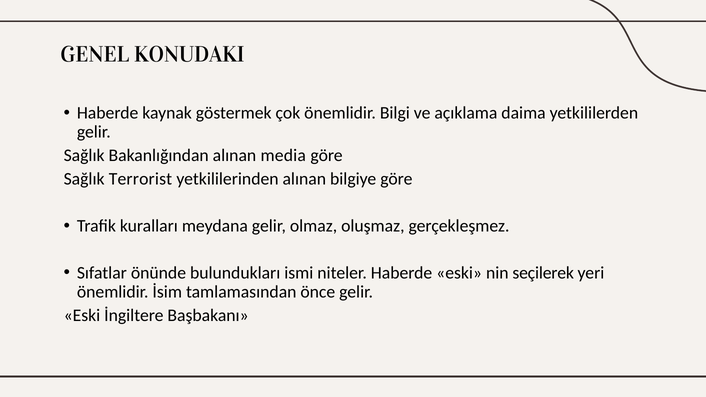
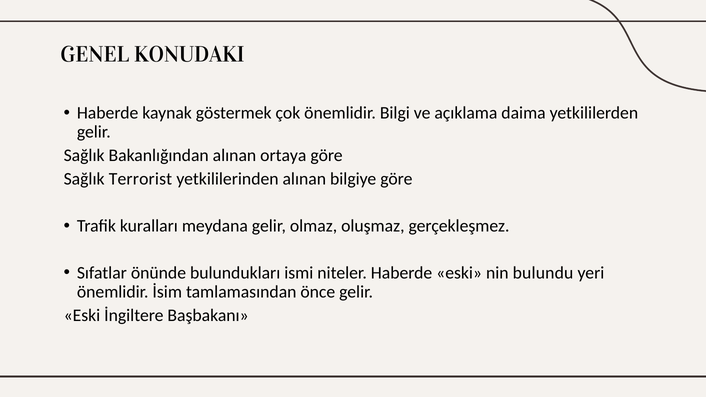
media: media -> ortaya
seçilerek: seçilerek -> bulundu
